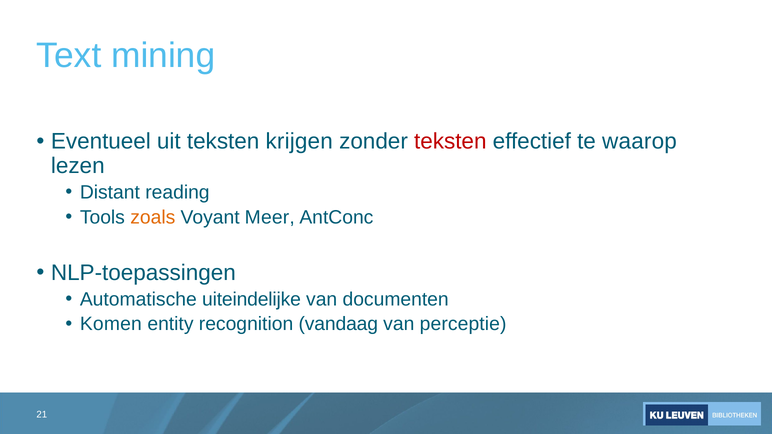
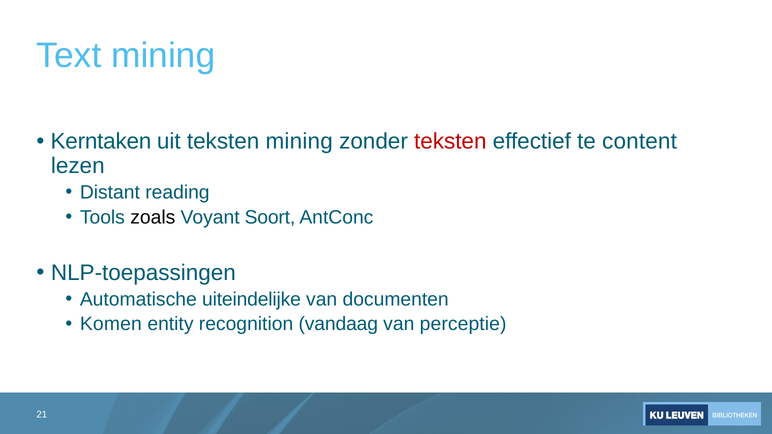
Eventueel: Eventueel -> Kerntaken
teksten krijgen: krijgen -> mining
waarop: waarop -> content
zoals colour: orange -> black
Meer: Meer -> Soort
